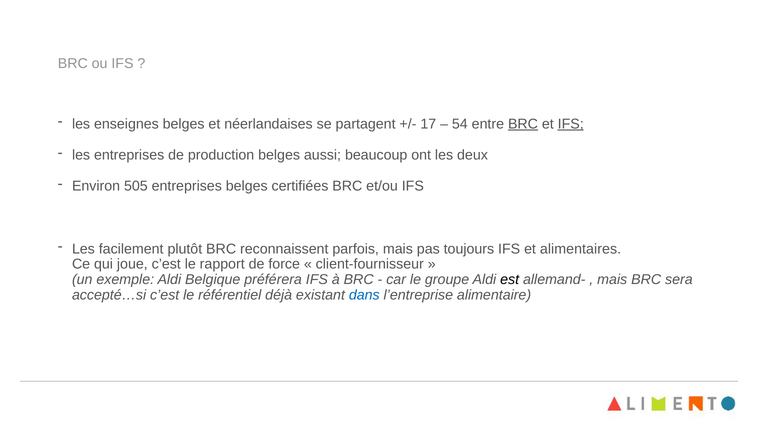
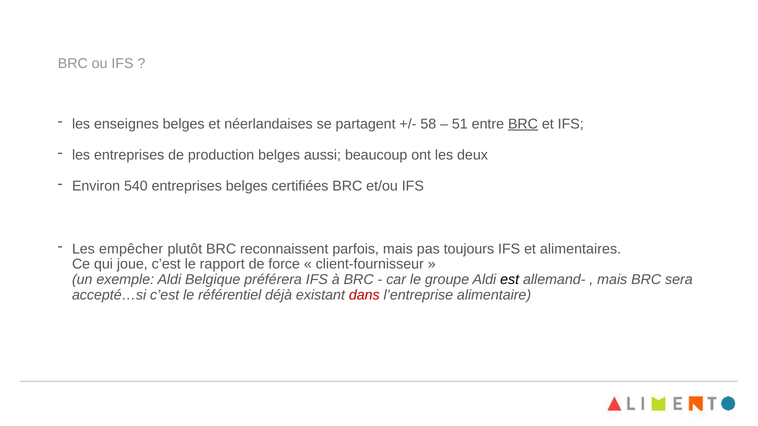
17: 17 -> 58
54: 54 -> 51
IFS at (571, 124) underline: present -> none
505: 505 -> 540
facilement: facilement -> empêcher
dans colour: blue -> red
